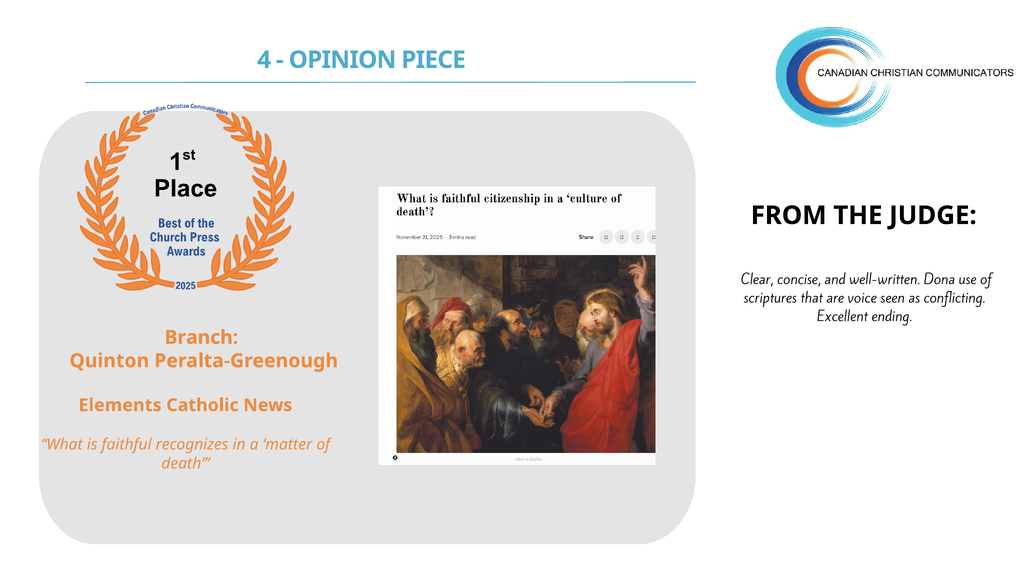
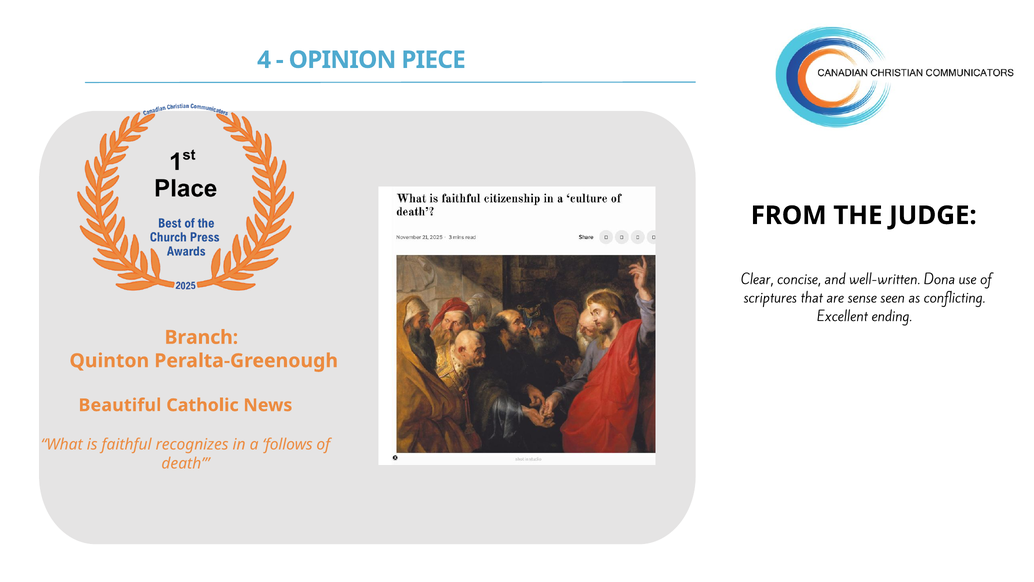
voice: voice -> sense
Elements: Elements -> Beautiful
matter: matter -> follows
